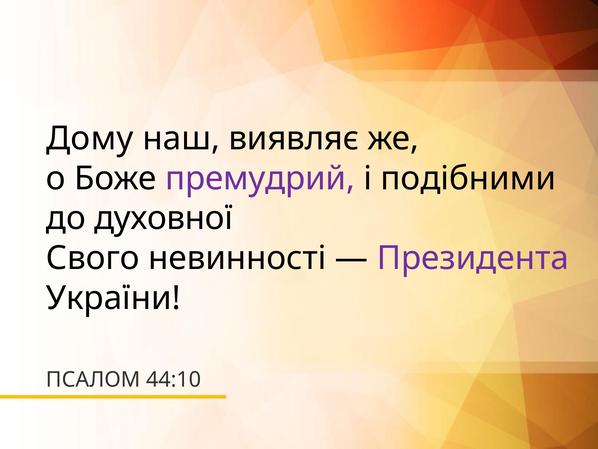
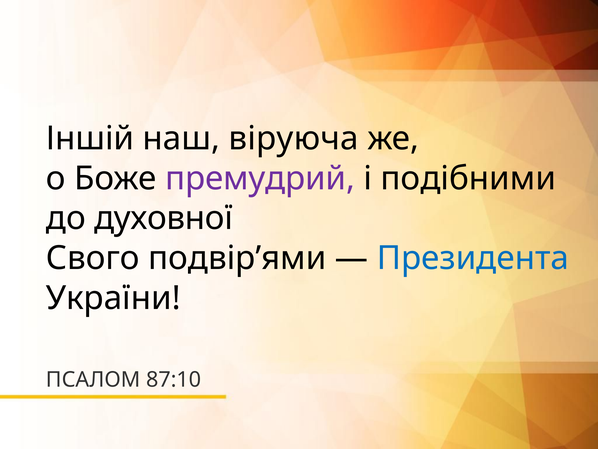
Дому: Дому -> Іншій
виявляє: виявляє -> віруюча
невинності: невинності -> подвірʼями
Президента colour: purple -> blue
44:10: 44:10 -> 87:10
